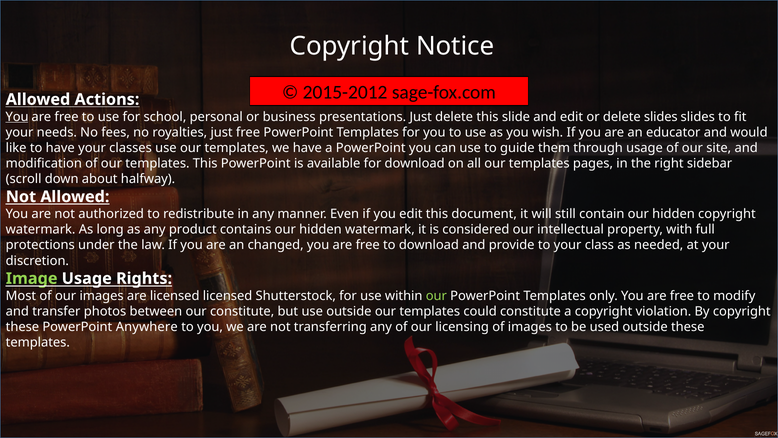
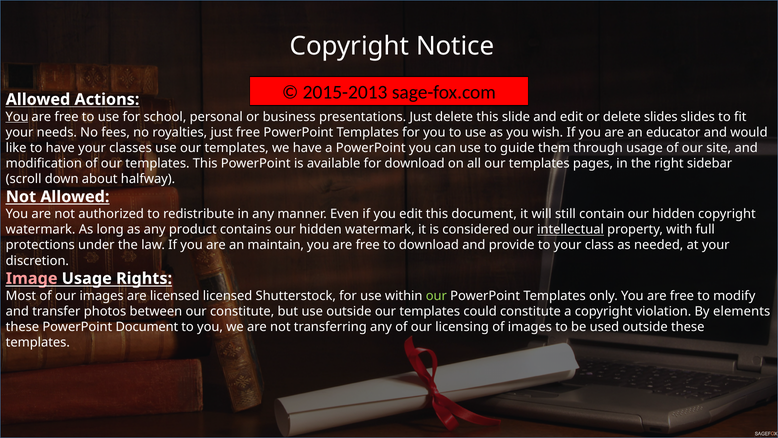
2015-2012: 2015-2012 -> 2015-2013
intellectual underline: none -> present
changed: changed -> maintain
Image colour: light green -> pink
By copyright: copyright -> elements
PowerPoint Anywhere: Anywhere -> Document
